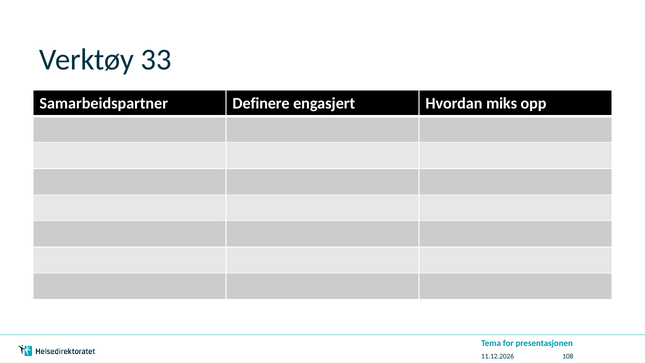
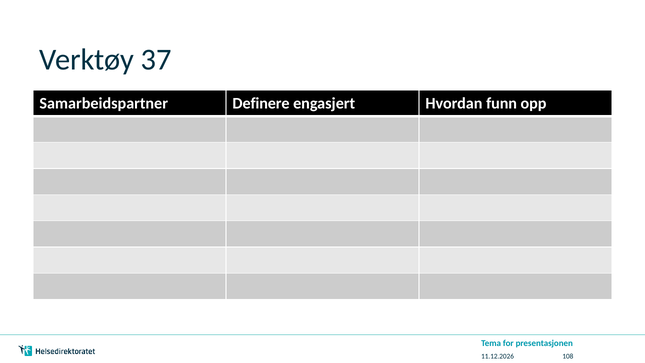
33: 33 -> 37
miks: miks -> funn
